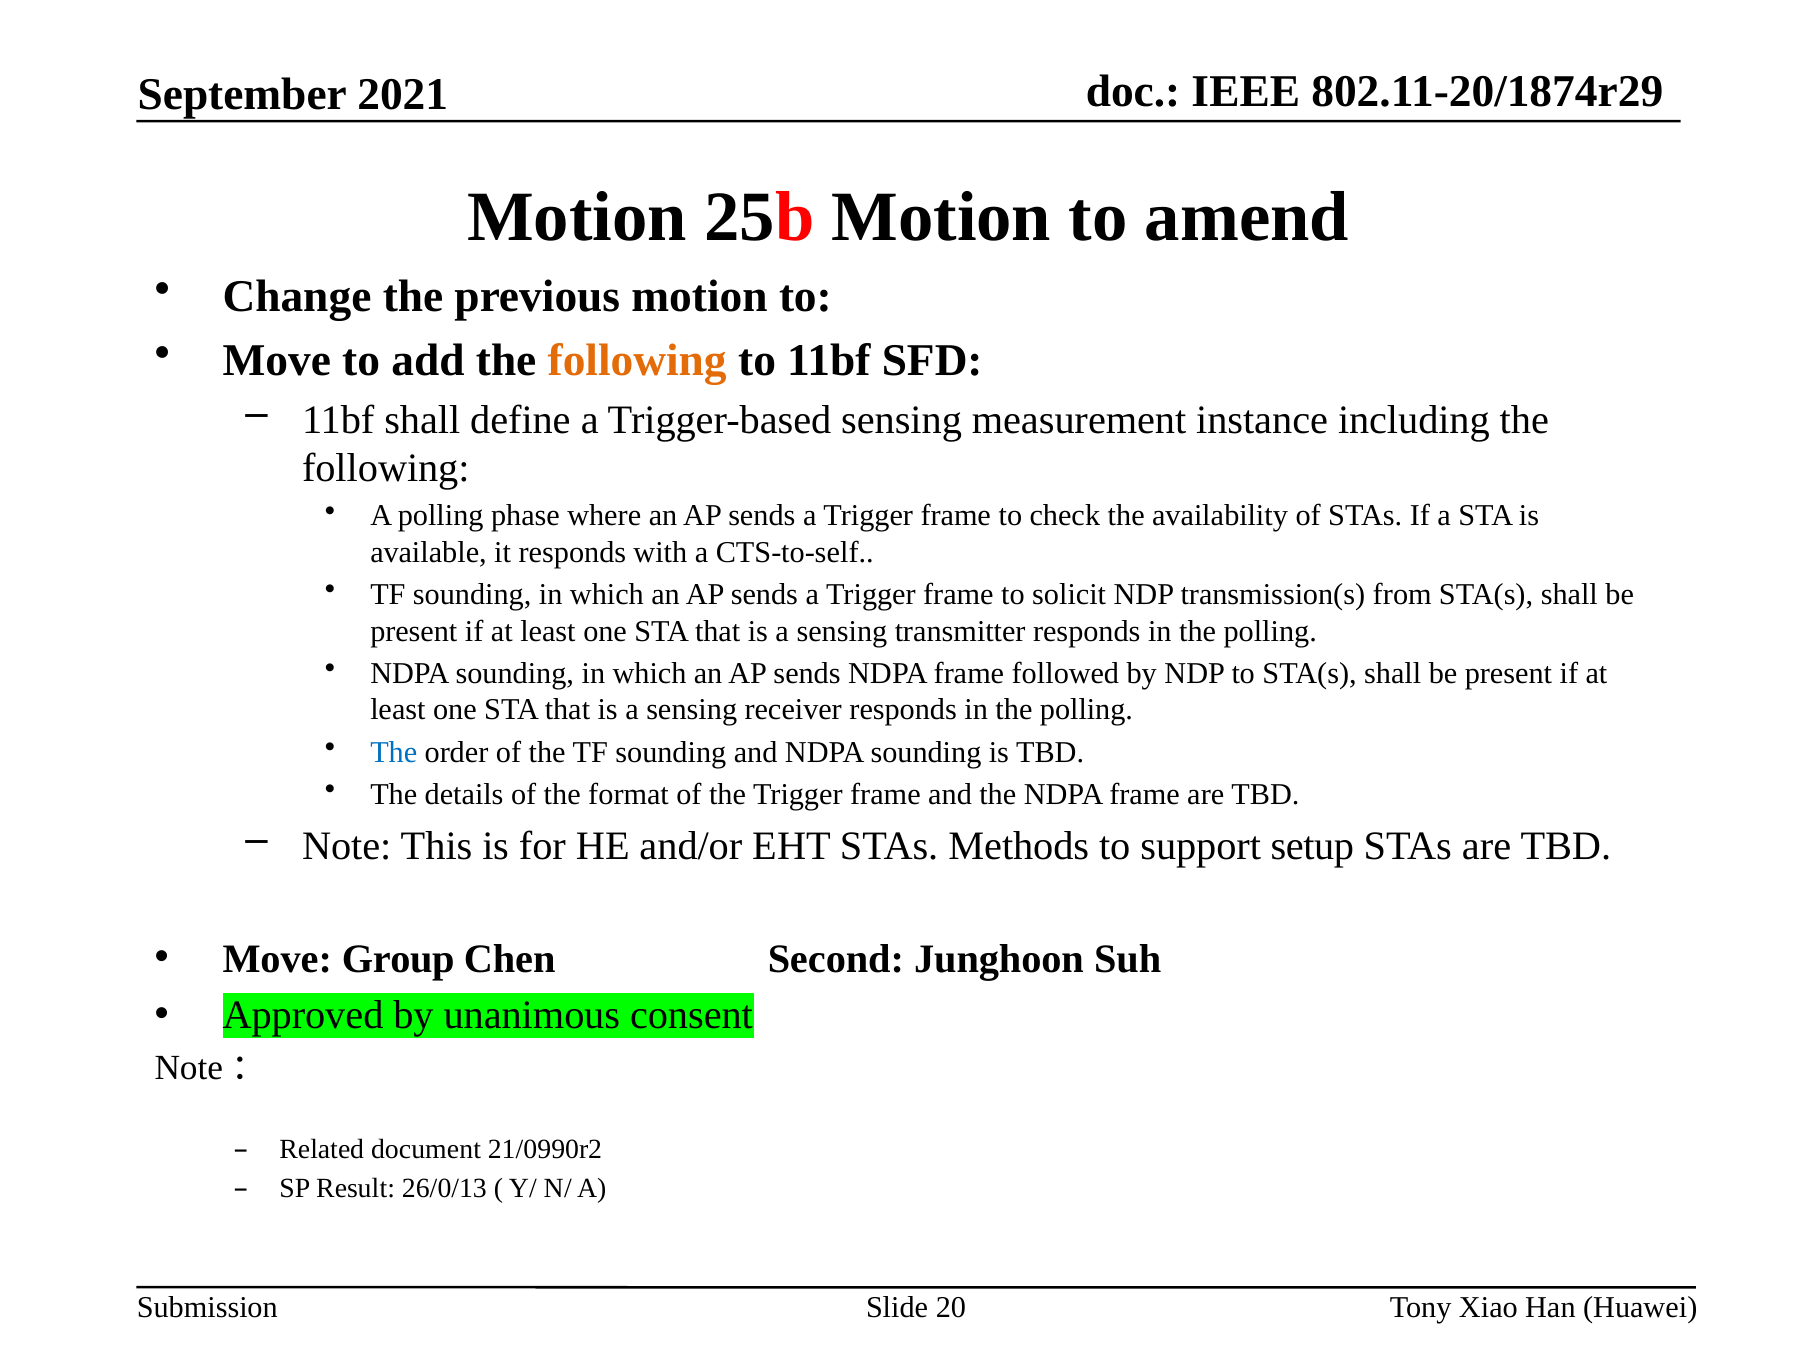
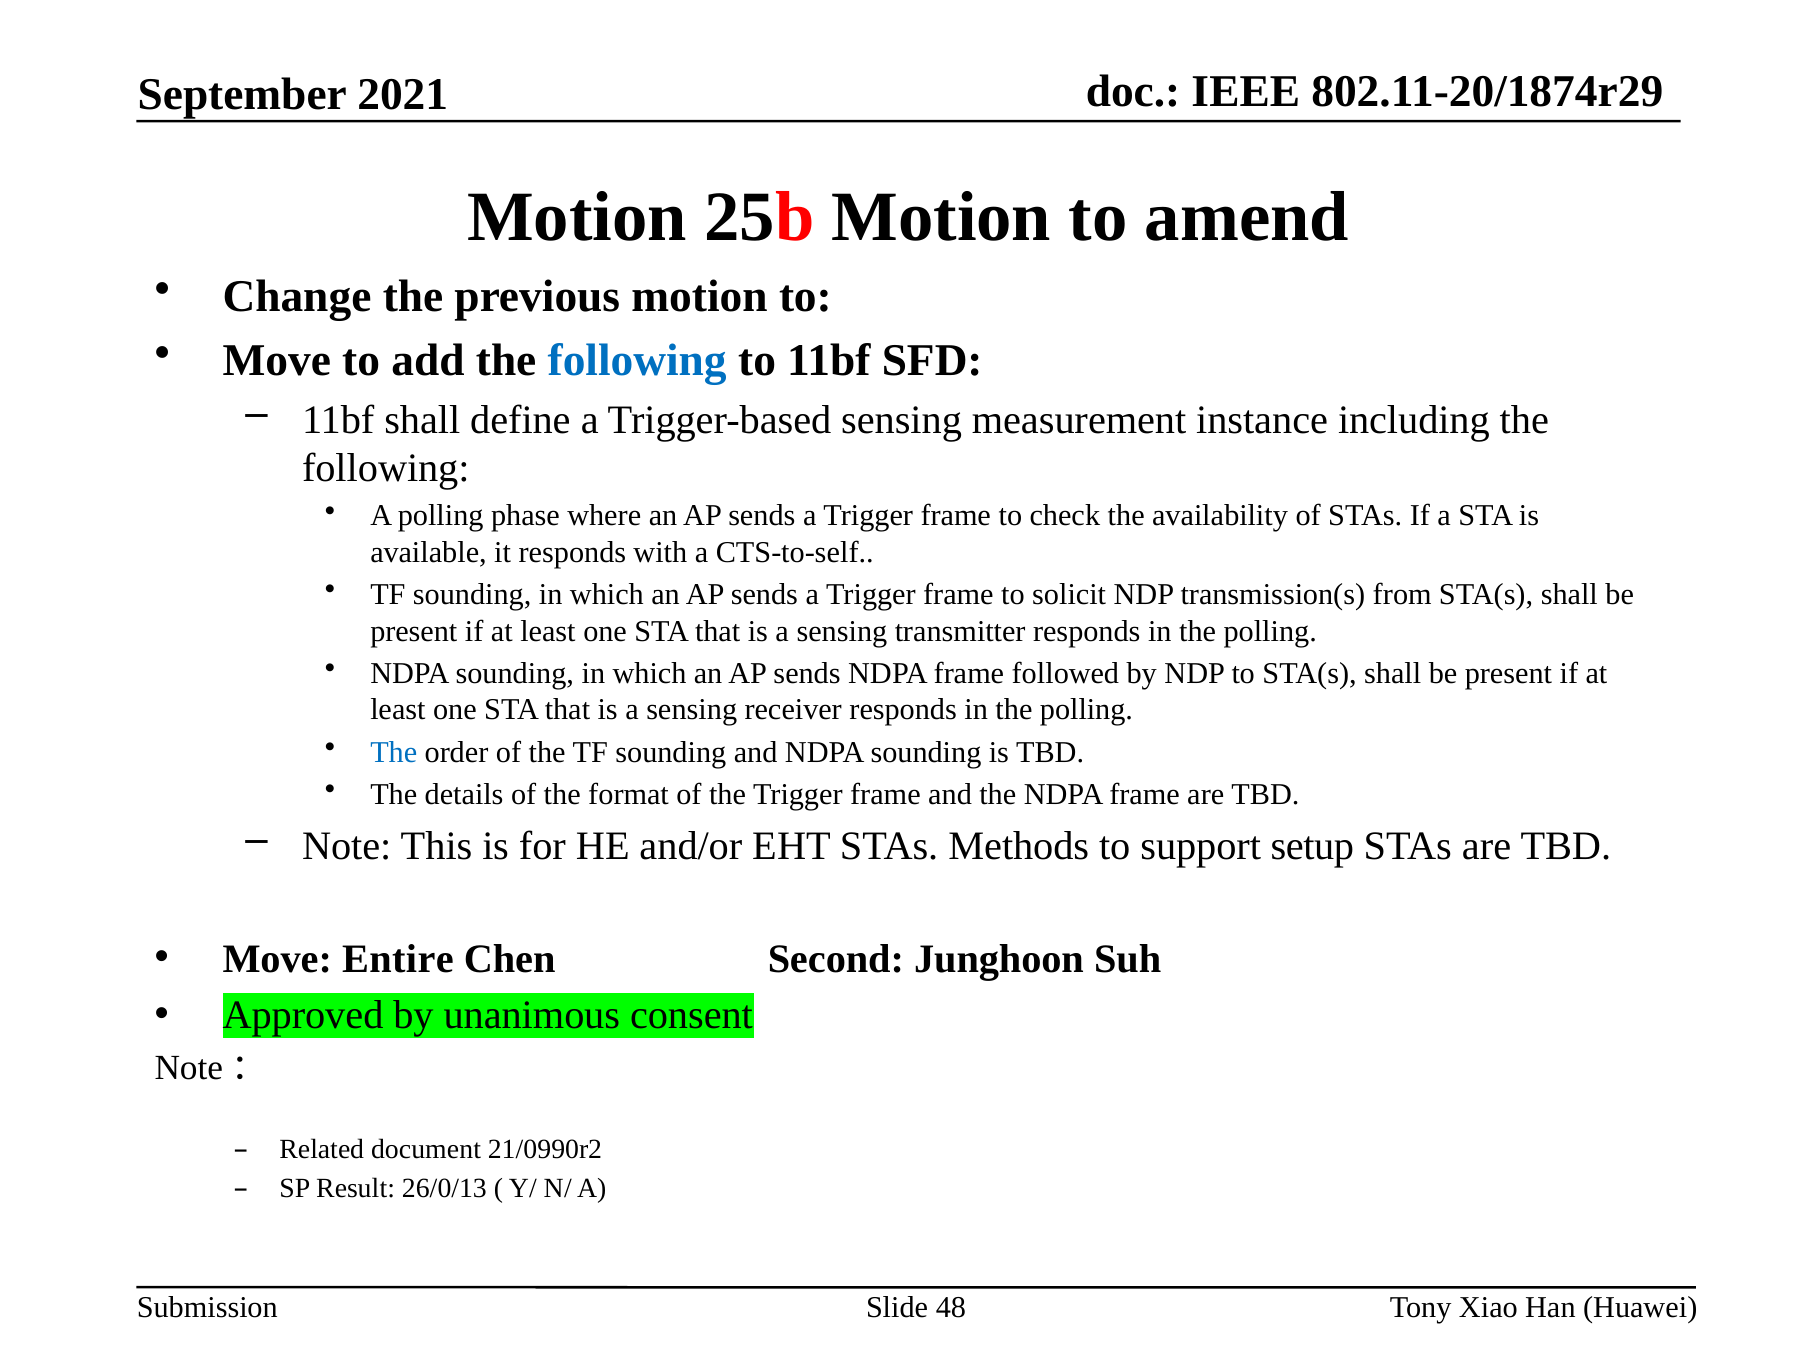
following at (637, 361) colour: orange -> blue
Group: Group -> Entire
20: 20 -> 48
